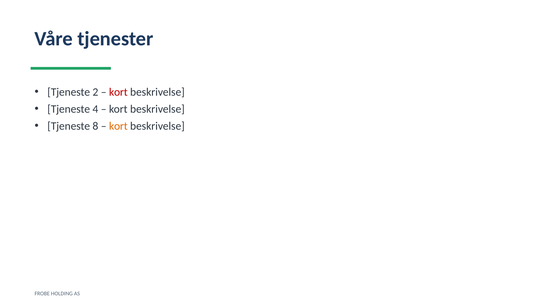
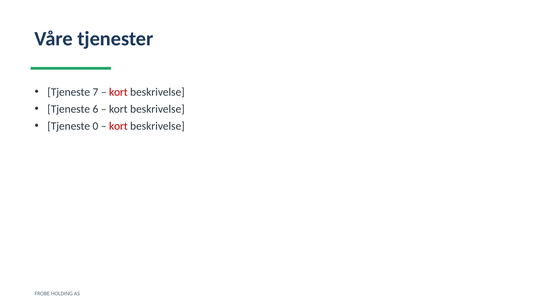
2: 2 -> 7
4: 4 -> 6
8: 8 -> 0
kort at (118, 126) colour: orange -> red
